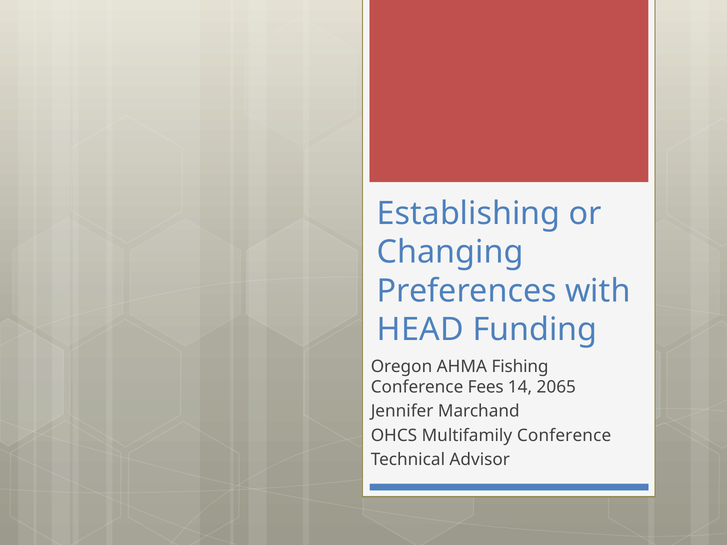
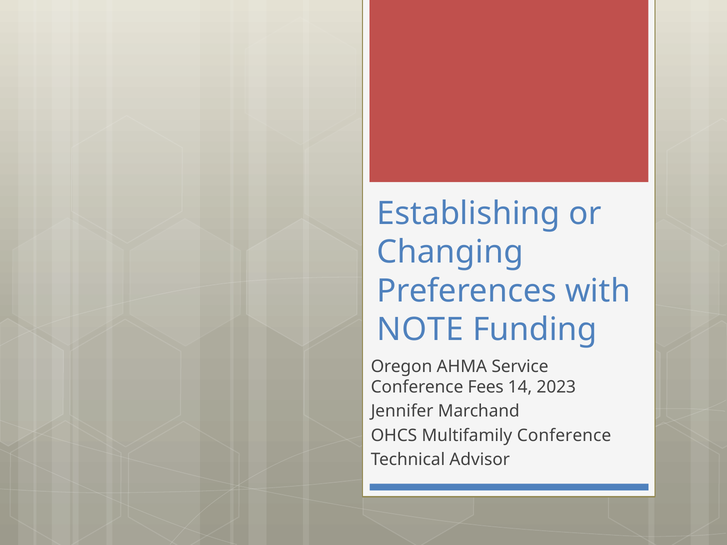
HEAD: HEAD -> NOTE
Fishing: Fishing -> Service
2065: 2065 -> 2023
